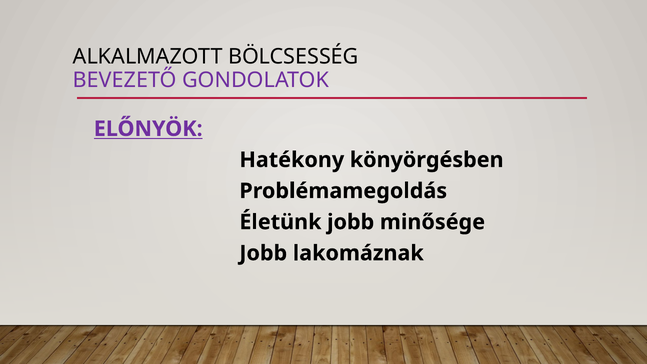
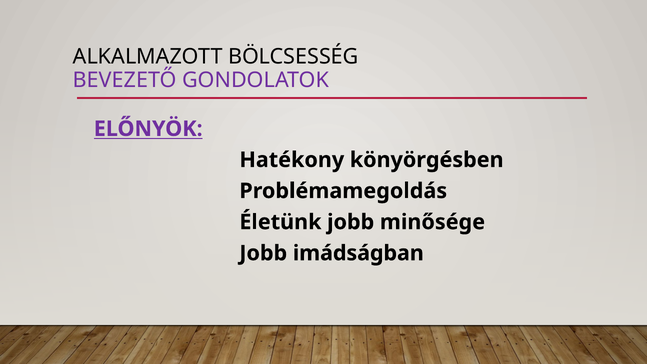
lakomáznak: lakomáznak -> imádságban
